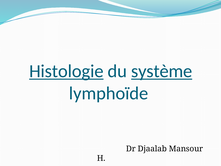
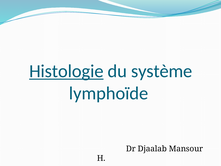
système underline: present -> none
